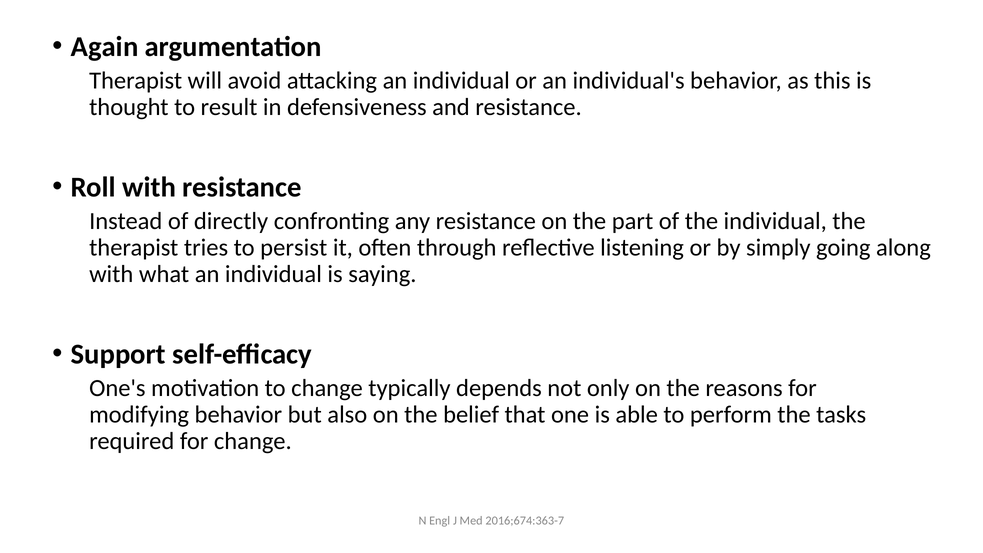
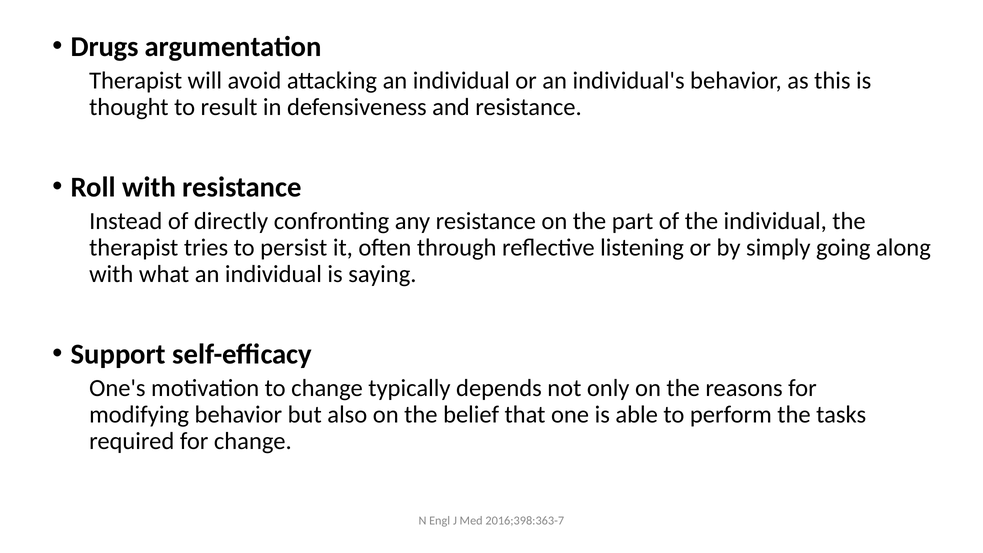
Again: Again -> Drugs
2016;674:363-7: 2016;674:363-7 -> 2016;398:363-7
